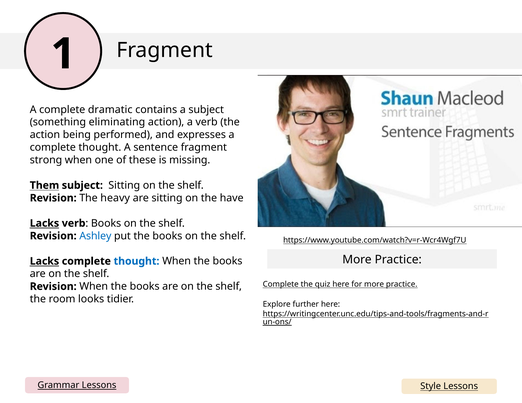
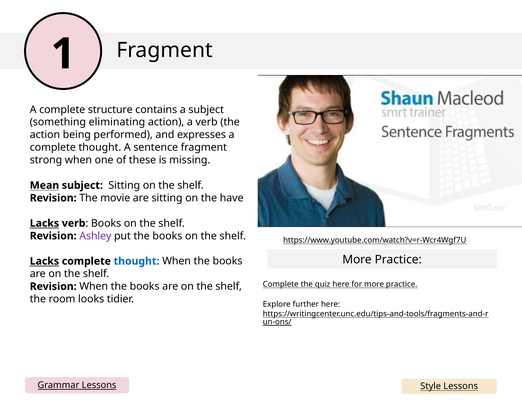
dramatic: dramatic -> structure
Them: Them -> Mean
heavy: heavy -> movie
Ashley colour: blue -> purple
